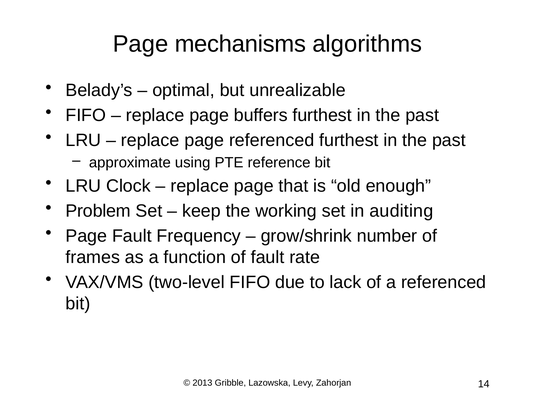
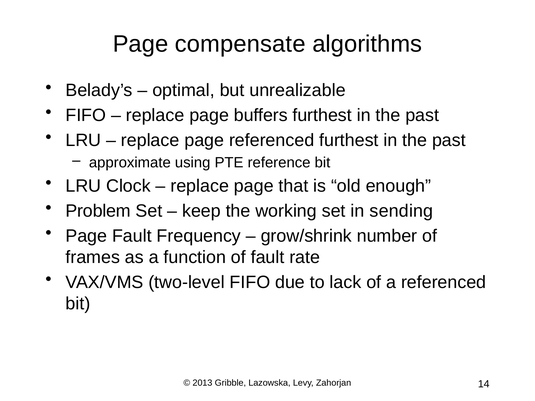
mechanisms: mechanisms -> compensate
auditing: auditing -> sending
